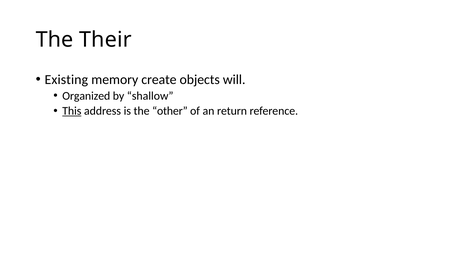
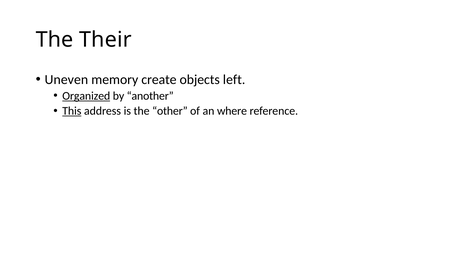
Existing: Existing -> Uneven
will: will -> left
Organized underline: none -> present
shallow: shallow -> another
return: return -> where
